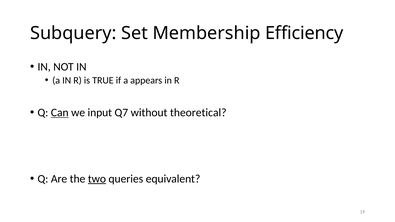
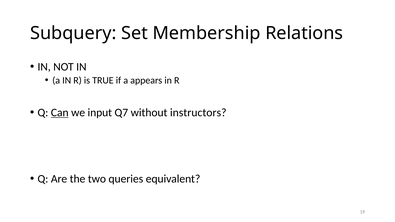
Efficiency: Efficiency -> Relations
theoretical: theoretical -> instructors
two underline: present -> none
